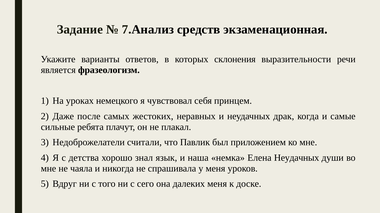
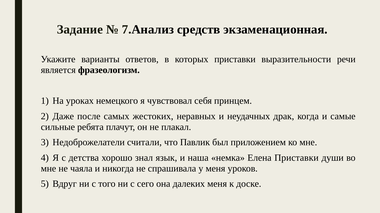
которых склонения: склонения -> приставки
Елена Неудачных: Неудачных -> Приставки
